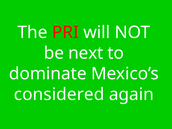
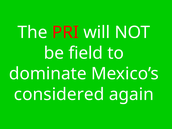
next: next -> field
